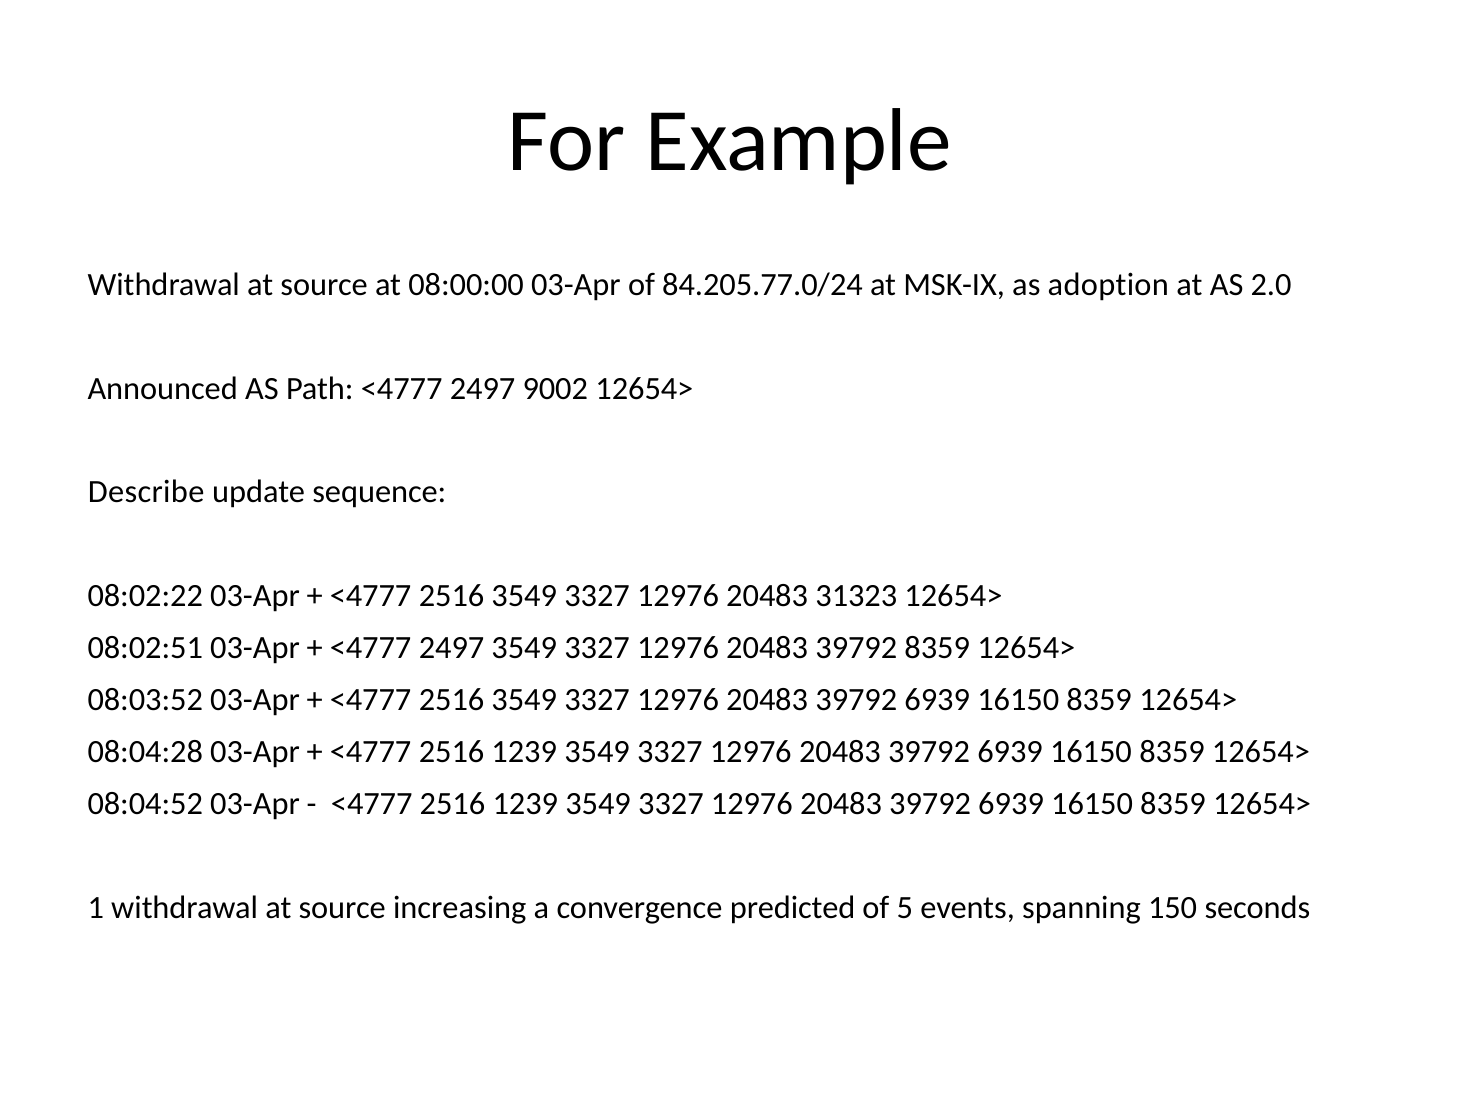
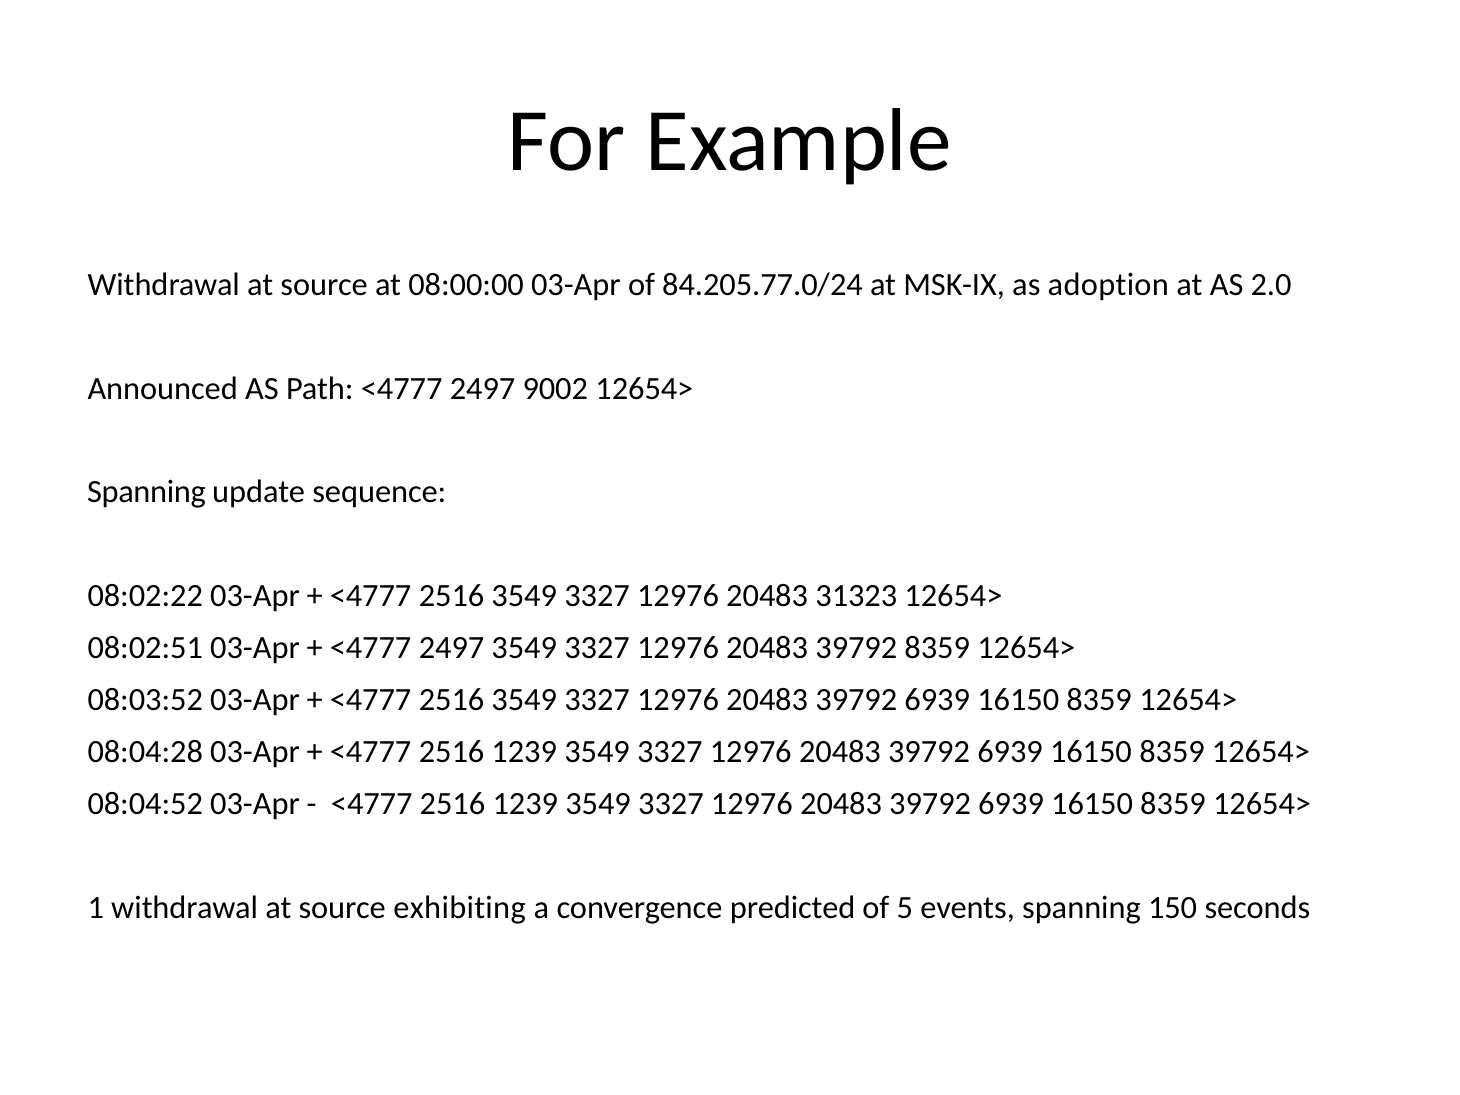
Describe at (146, 492): Describe -> Spanning
increasing: increasing -> exhibiting
